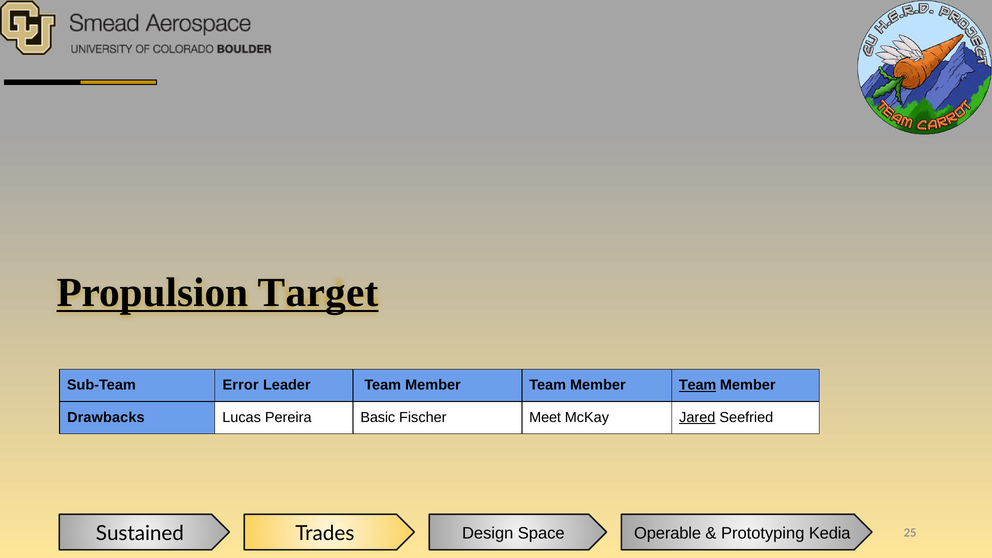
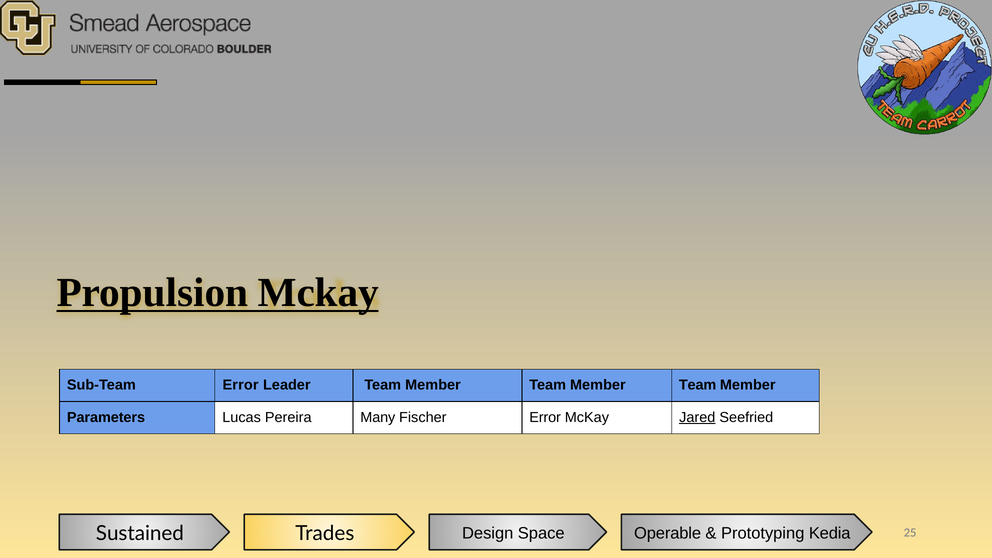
Propulsion Target: Target -> Mckay
Team at (698, 385) underline: present -> none
Drawbacks: Drawbacks -> Parameters
Basic: Basic -> Many
Fischer Meet: Meet -> Error
